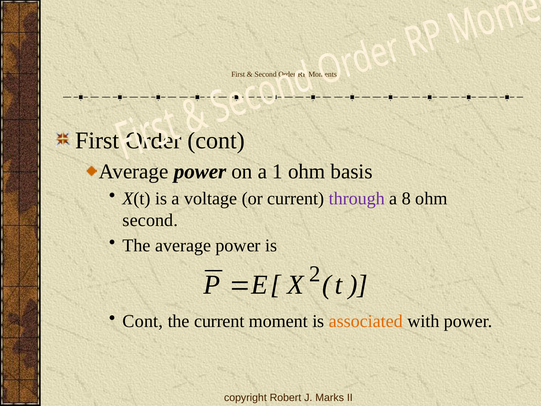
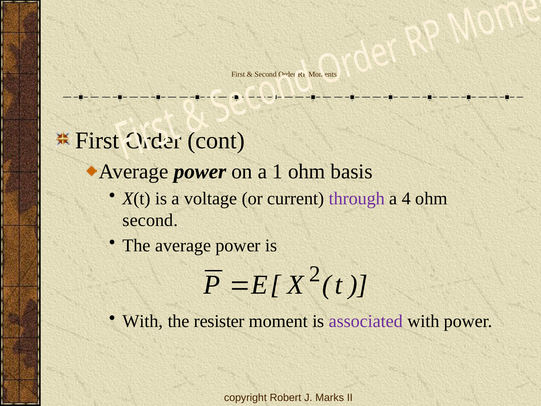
8: 8 -> 4
Cont at (143, 321): Cont -> With
the current: current -> resister
associated colour: orange -> purple
